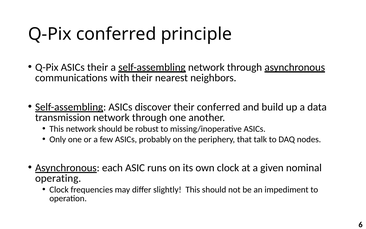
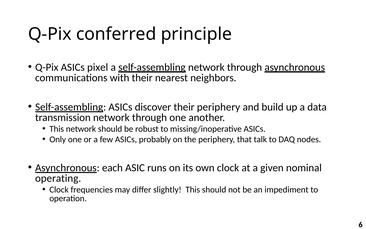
ASICs their: their -> pixel
their conferred: conferred -> periphery
